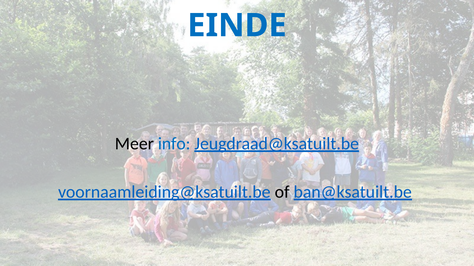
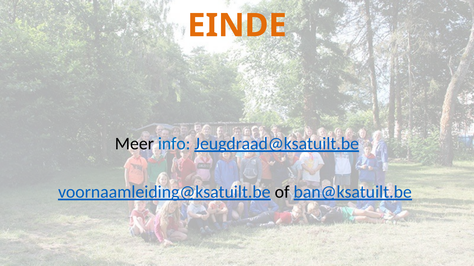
EINDE colour: blue -> orange
